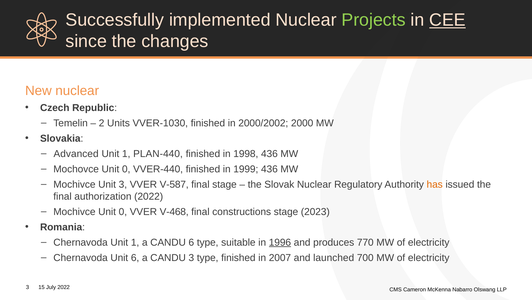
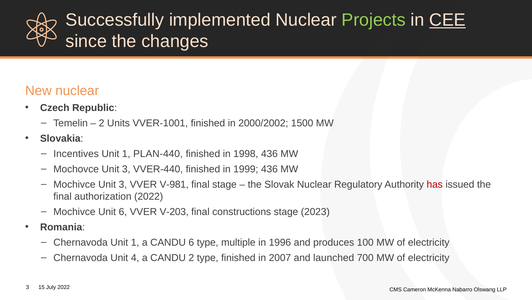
VVER-1030: VVER-1030 -> VVER-1001
2000: 2000 -> 1500
Advanced: Advanced -> Incentives
Mochovce Unit 0: 0 -> 3
V-587: V-587 -> V-981
has colour: orange -> red
Mochivce Unit 0: 0 -> 6
V-468: V-468 -> V-203
suitable: suitable -> multiple
1996 underline: present -> none
770: 770 -> 100
Unit 6: 6 -> 4
CANDU 3: 3 -> 2
